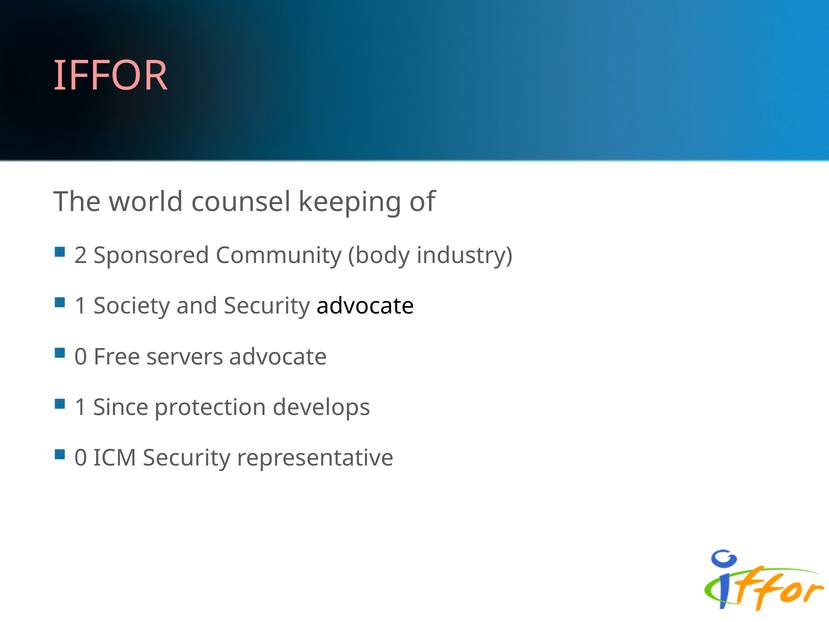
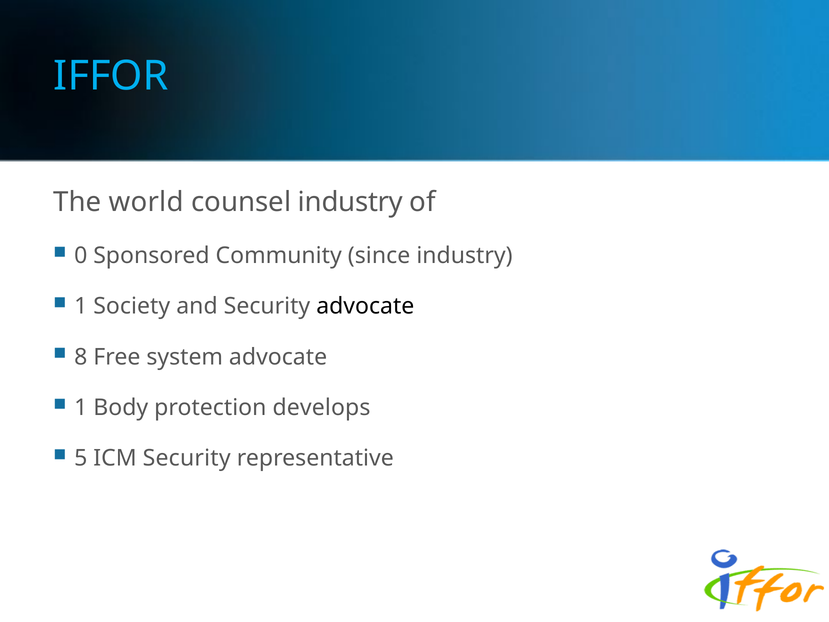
IFFOR colour: pink -> light blue
counsel keeping: keeping -> industry
2: 2 -> 0
body: body -> since
0 at (81, 357): 0 -> 8
servers: servers -> system
Since: Since -> Body
0 at (81, 458): 0 -> 5
